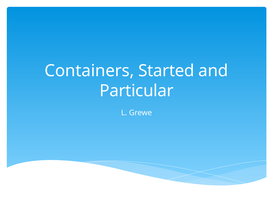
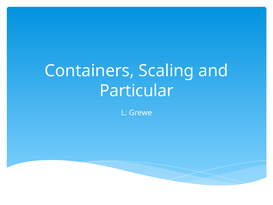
Started: Started -> Scaling
